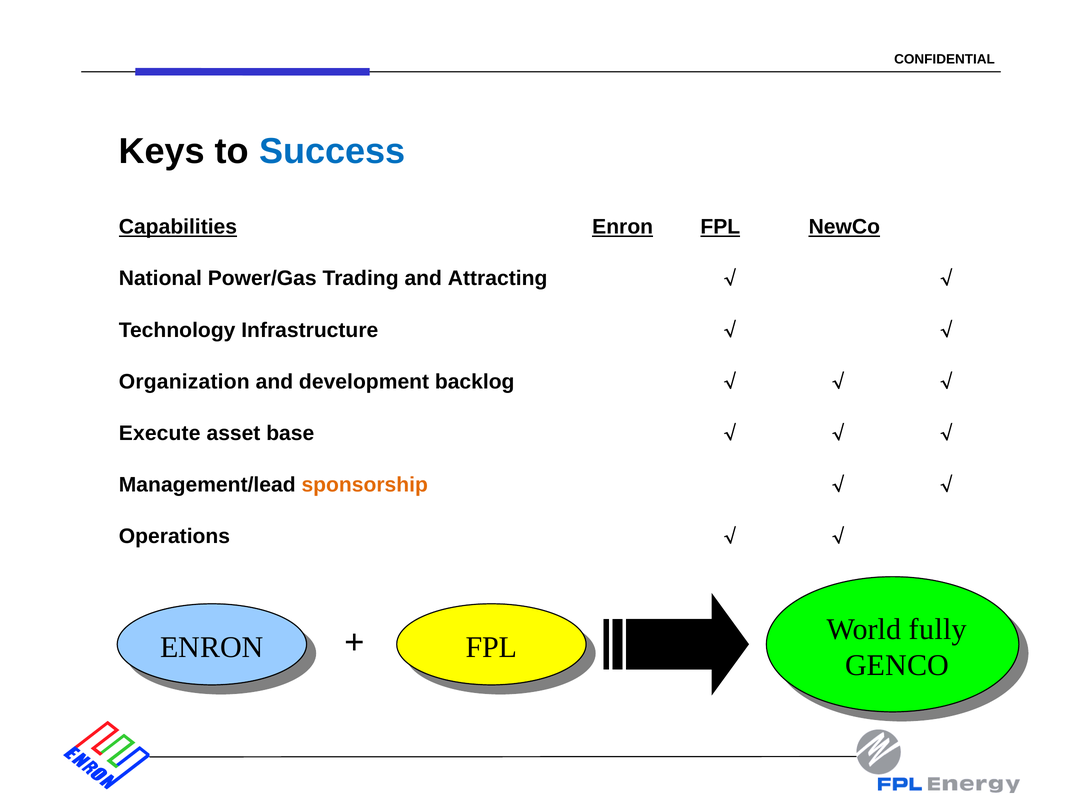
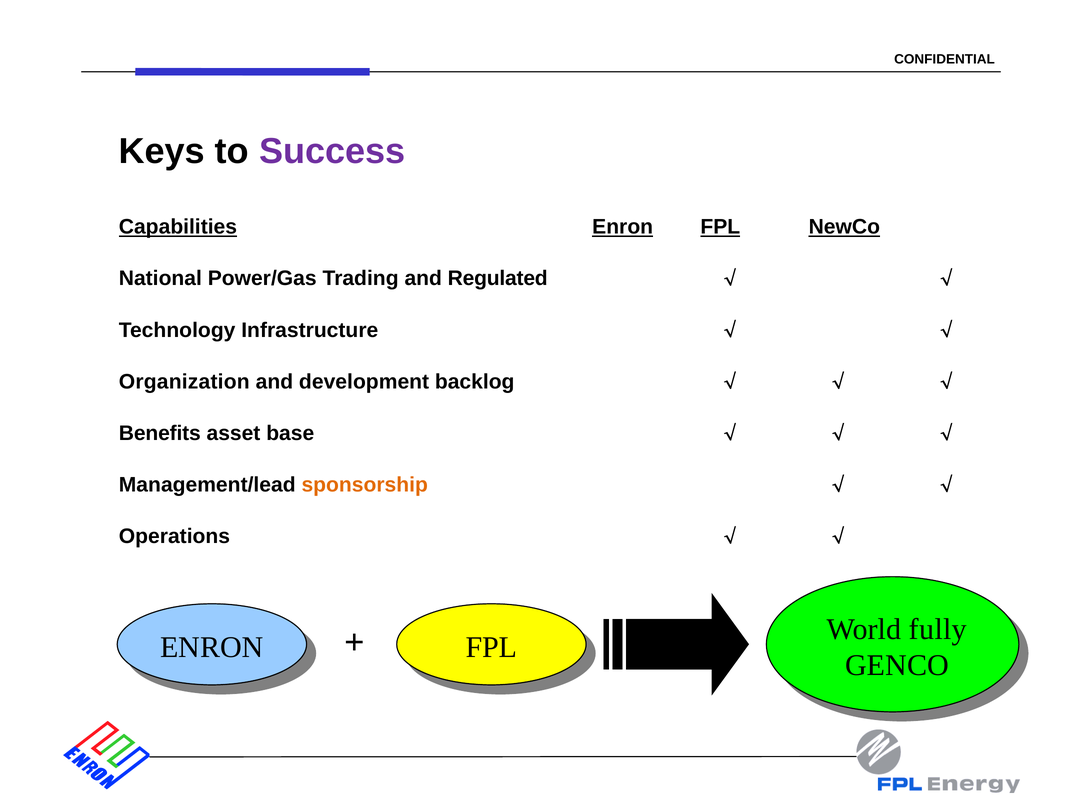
Success colour: blue -> purple
Attracting: Attracting -> Regulated
Execute: Execute -> Benefits
